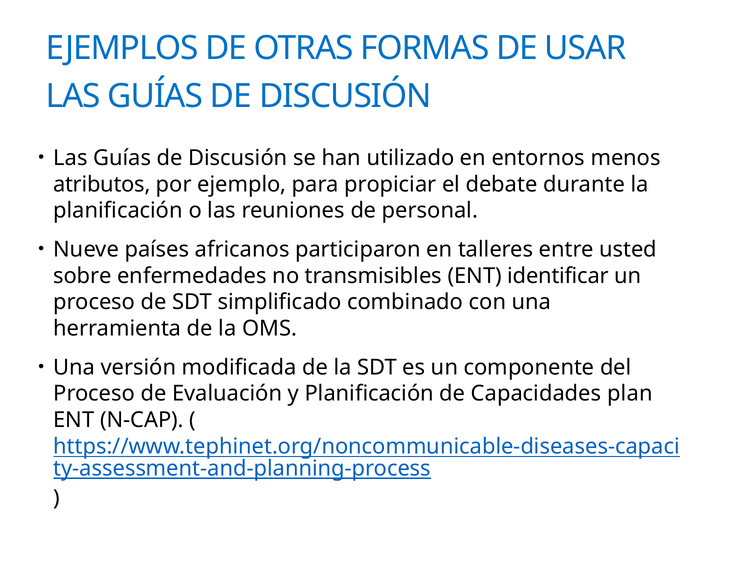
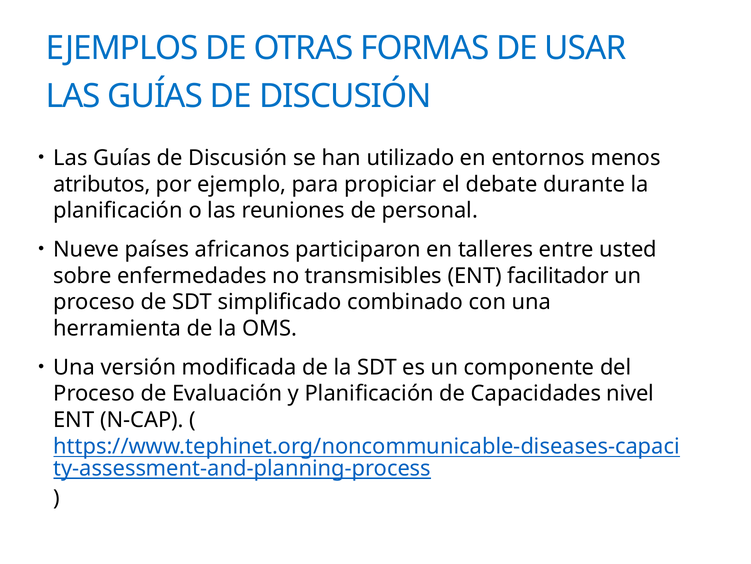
identificar: identificar -> facilitador
plan: plan -> nivel
